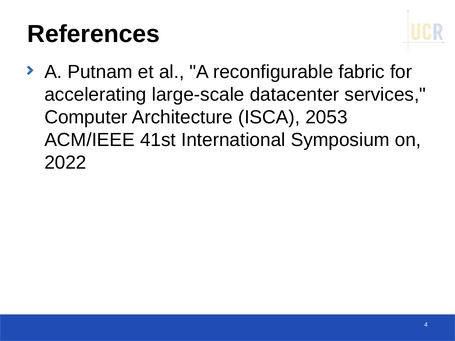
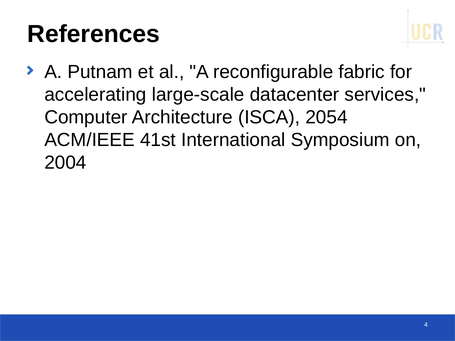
2053: 2053 -> 2054
2022: 2022 -> 2004
